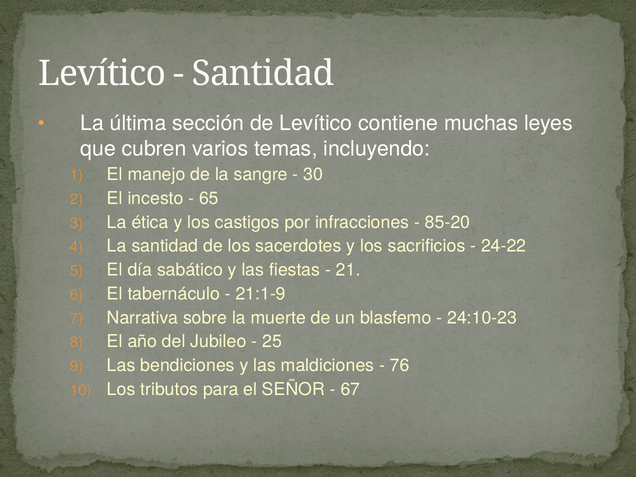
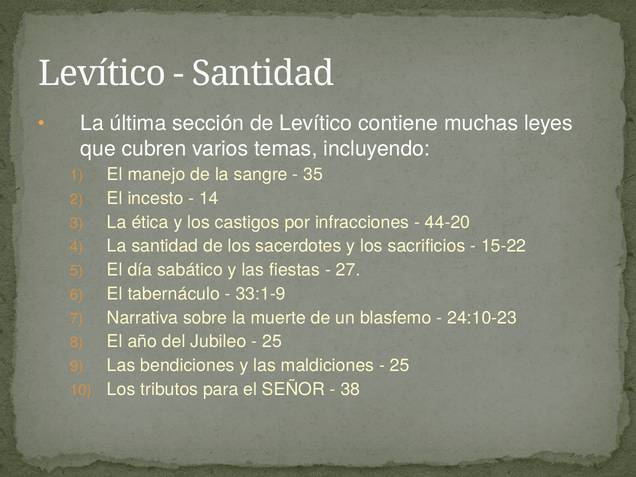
30: 30 -> 35
65: 65 -> 14
85-20: 85-20 -> 44-20
24-22: 24-22 -> 15-22
21: 21 -> 27
21:1-9: 21:1-9 -> 33:1-9
76 at (400, 365): 76 -> 25
67: 67 -> 38
